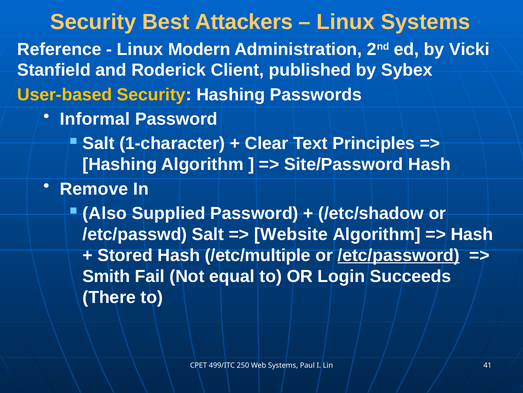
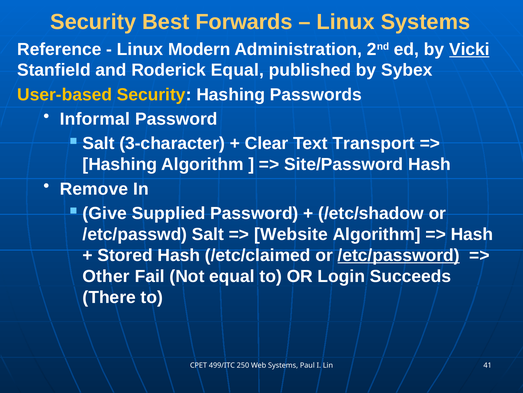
Attackers: Attackers -> Forwards
Vicki underline: none -> present
Roderick Client: Client -> Equal
1-character: 1-character -> 3-character
Principles: Principles -> Transport
Also: Also -> Give
/etc/multiple: /etc/multiple -> /etc/claimed
Smith: Smith -> Other
